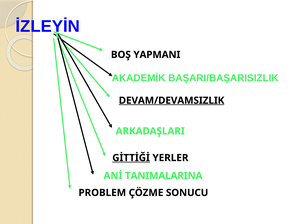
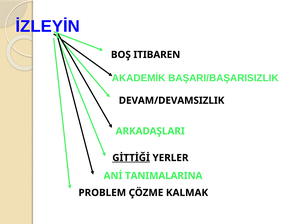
YAPMANI: YAPMANI -> ITIBAREN
DEVAM/DEVAMSIZLIK underline: present -> none
SONUCU: SONUCU -> KALMAK
